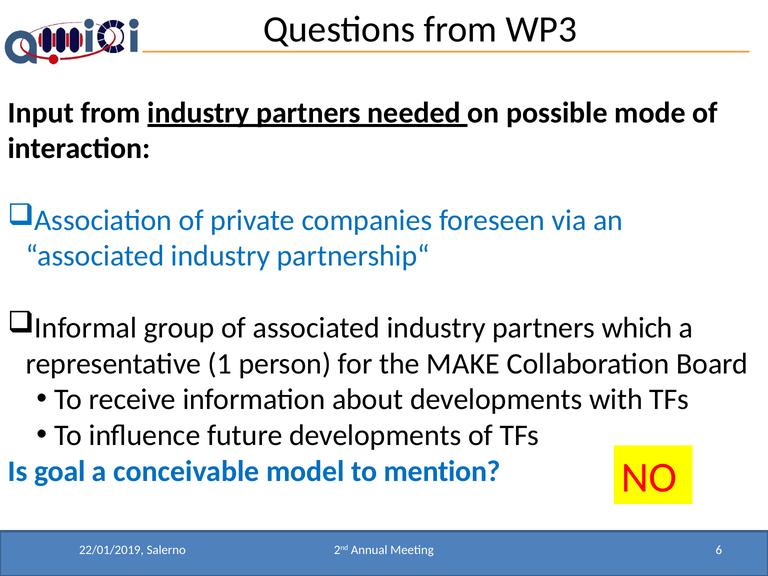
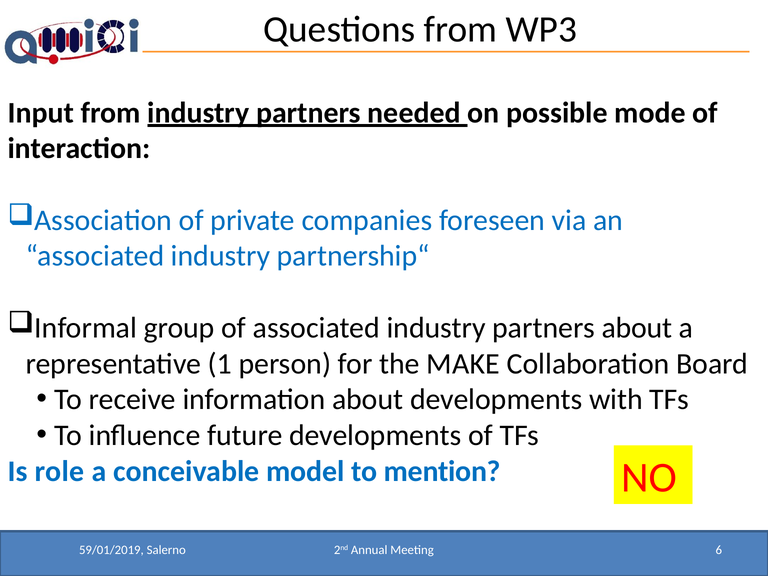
partners which: which -> about
goal: goal -> role
22/01/2019: 22/01/2019 -> 59/01/2019
